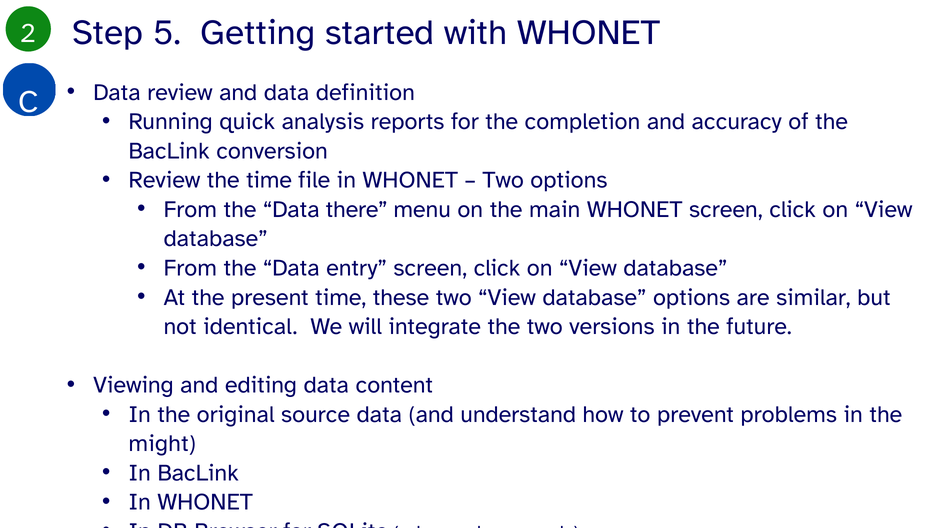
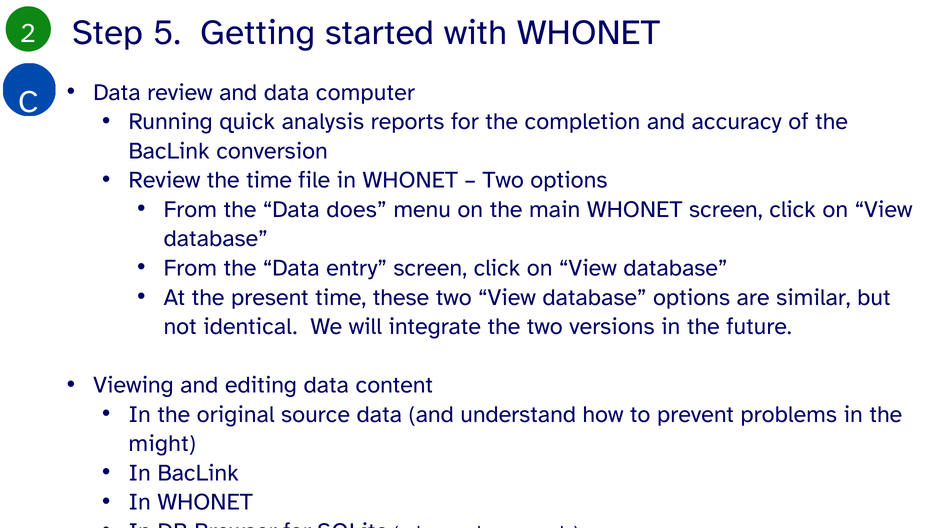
definition: definition -> computer
there: there -> does
